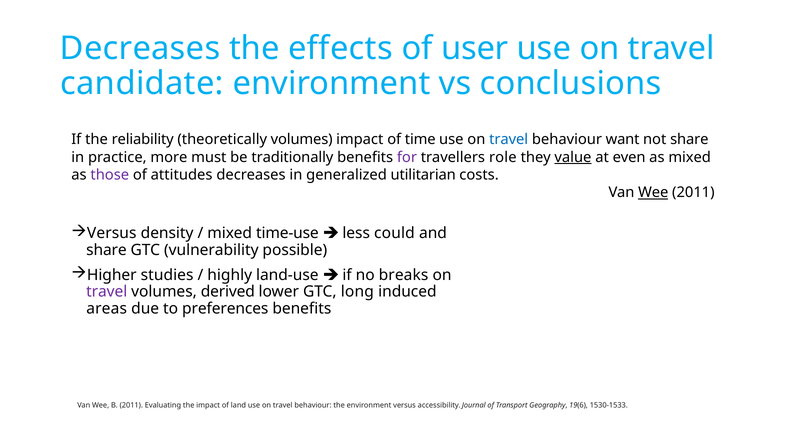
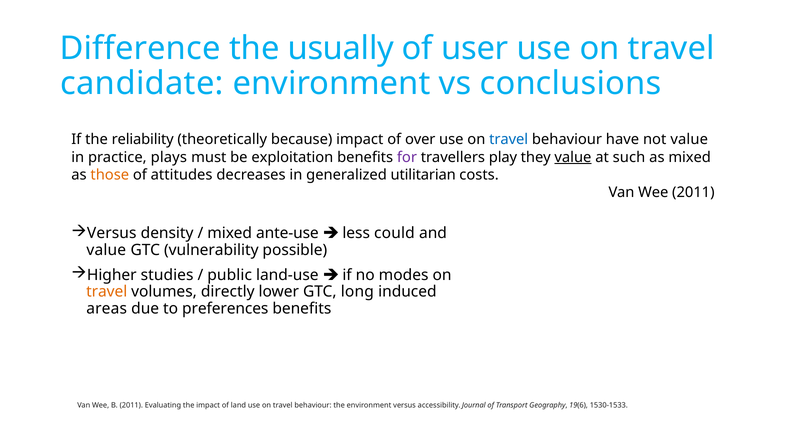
Decreases at (140, 48): Decreases -> Difference
effects: effects -> usually
theoretically volumes: volumes -> because
time: time -> over
want: want -> have
not share: share -> value
more: more -> plays
traditionally: traditionally -> exploitation
role: role -> play
even: even -> such
those colour: purple -> orange
Wee at (653, 193) underline: present -> none
time-use: time-use -> ante-use
share at (106, 250): share -> value
highly: highly -> public
breaks: breaks -> modes
travel at (107, 292) colour: purple -> orange
derived: derived -> directly
